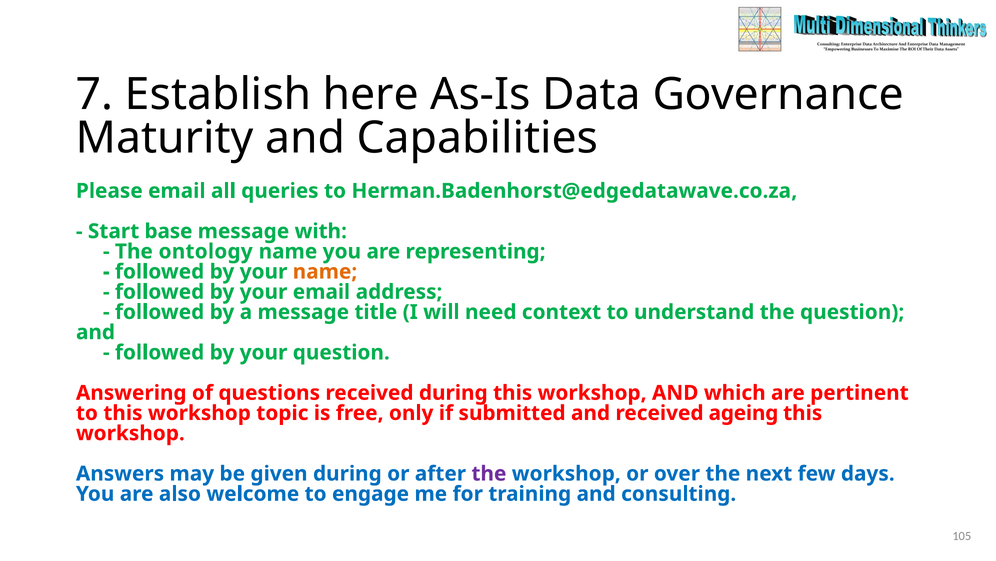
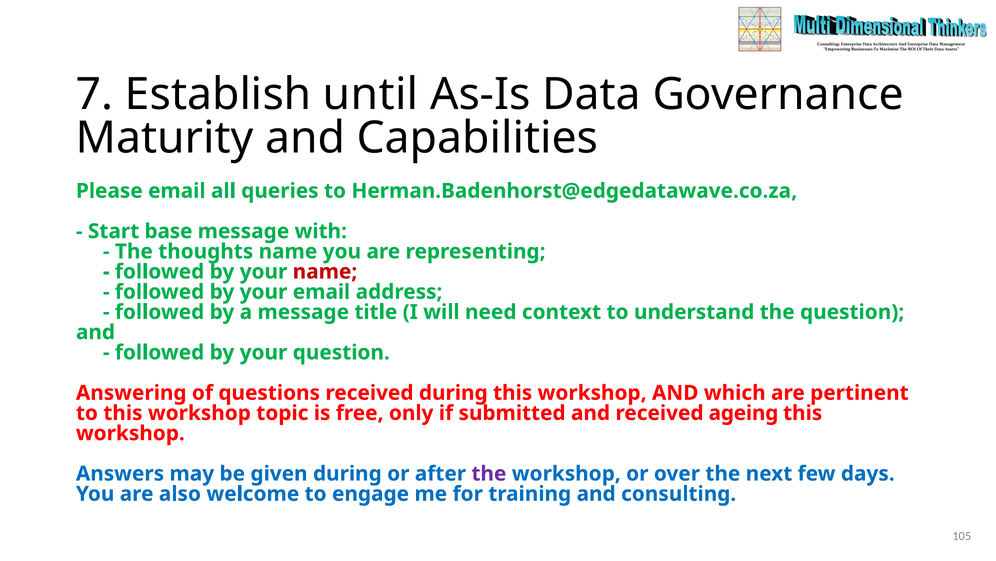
here: here -> until
ontology: ontology -> thoughts
name at (325, 271) colour: orange -> red
